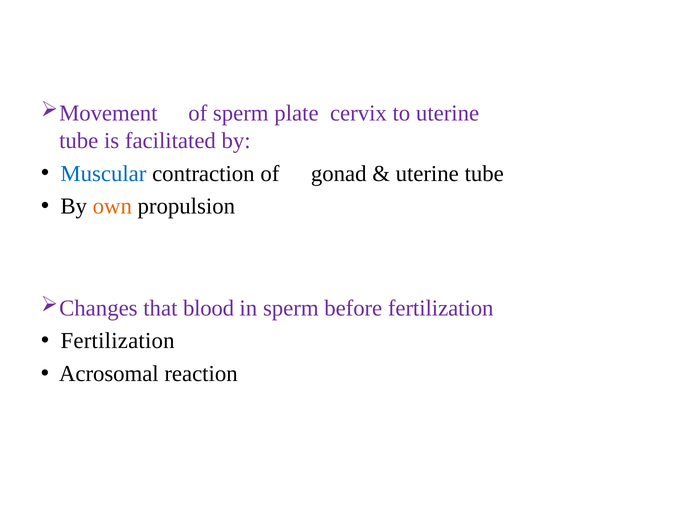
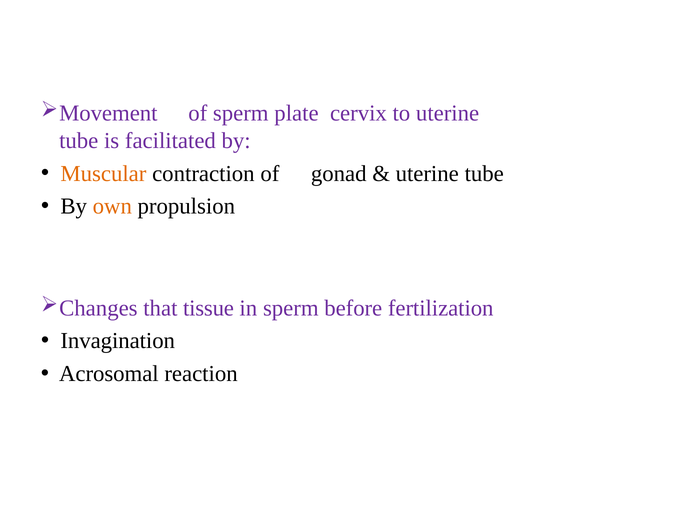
Muscular colour: blue -> orange
blood: blood -> tissue
Fertilization at (118, 341): Fertilization -> Invagination
